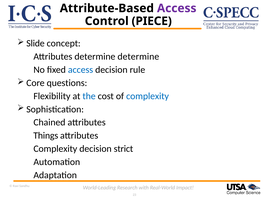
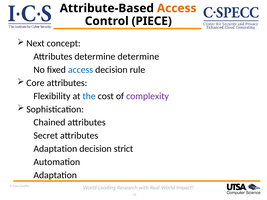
Access at (177, 8) colour: purple -> orange
Slide: Slide -> Next
Core questions: questions -> attributes
complexity at (148, 96) colour: blue -> purple
Things: Things -> Secret
Complexity at (55, 149): Complexity -> Adaptation
